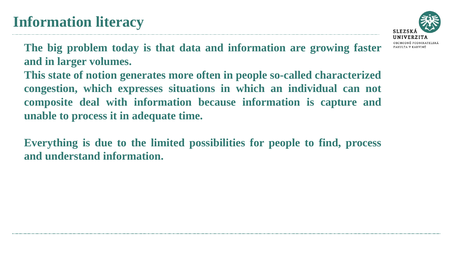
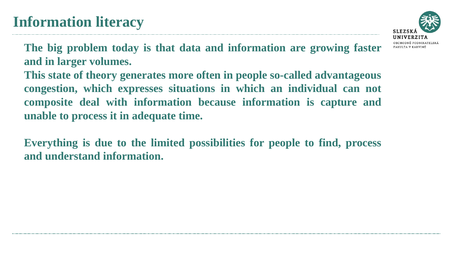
notion: notion -> theory
characterized: characterized -> advantageous
